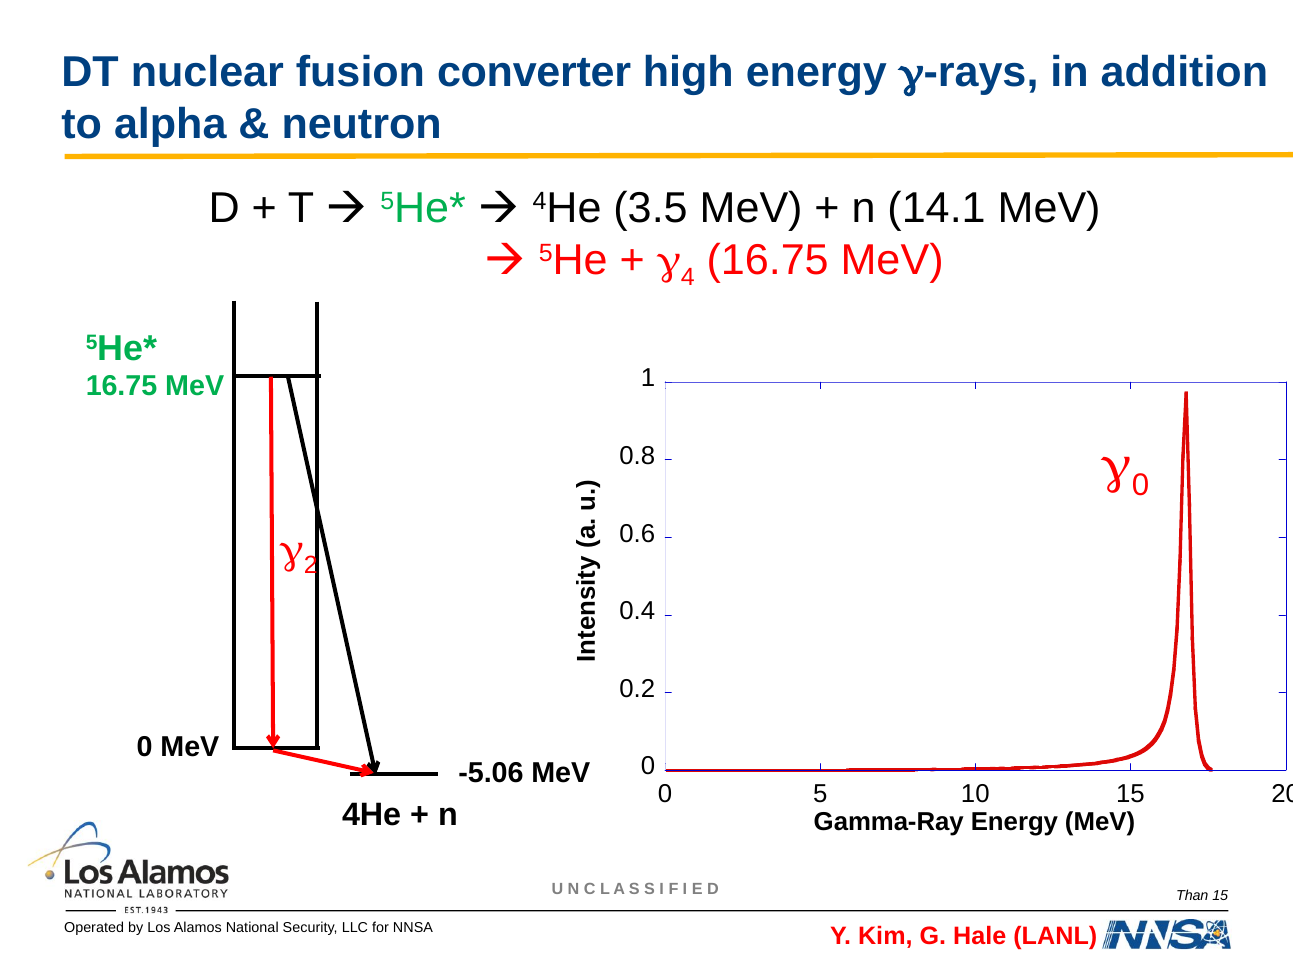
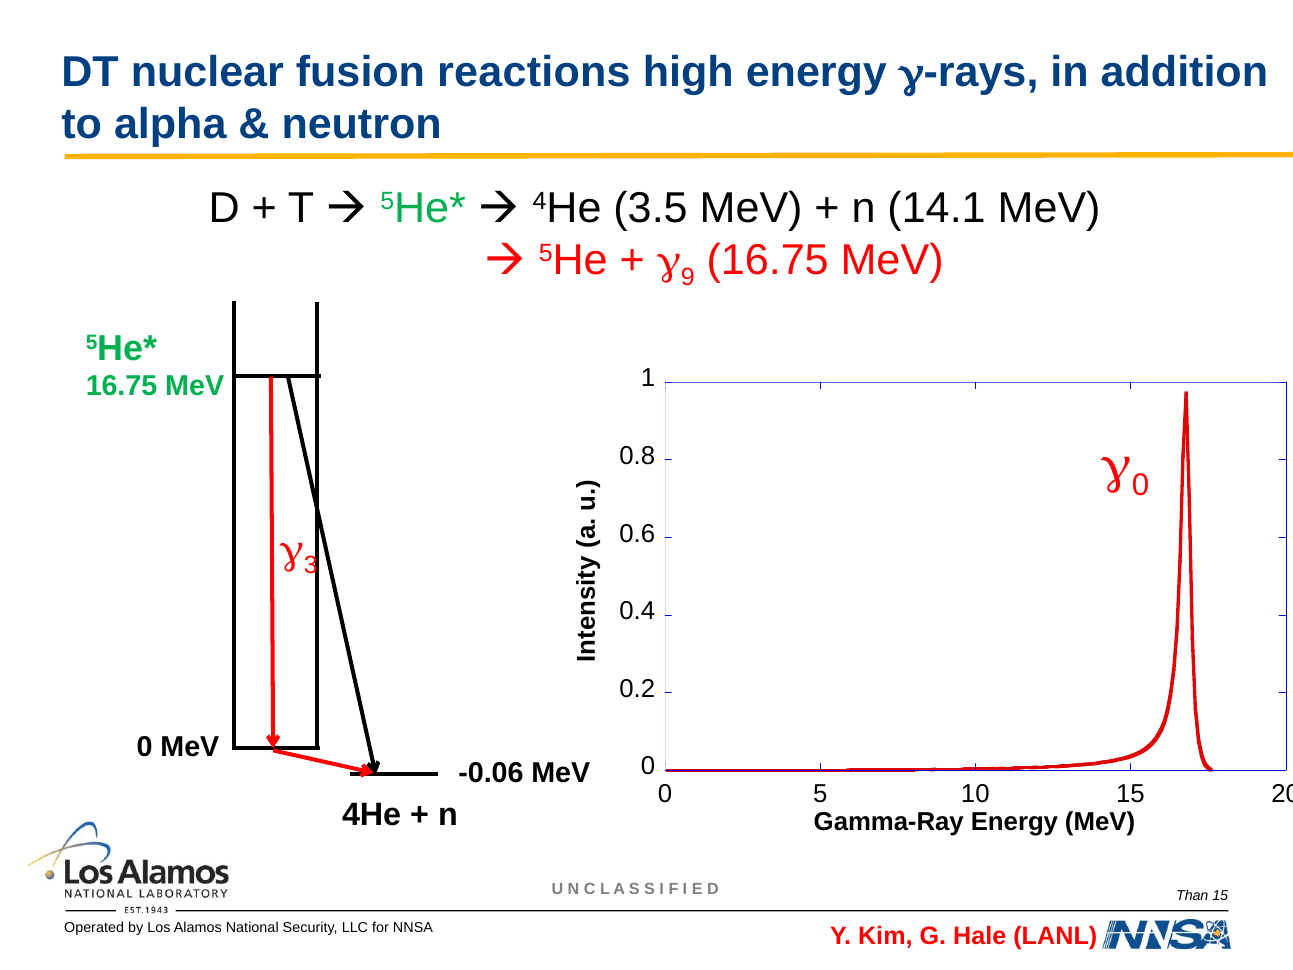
converter: converter -> reactions
4: 4 -> 9
2: 2 -> 3
-5.06: -5.06 -> -0.06
